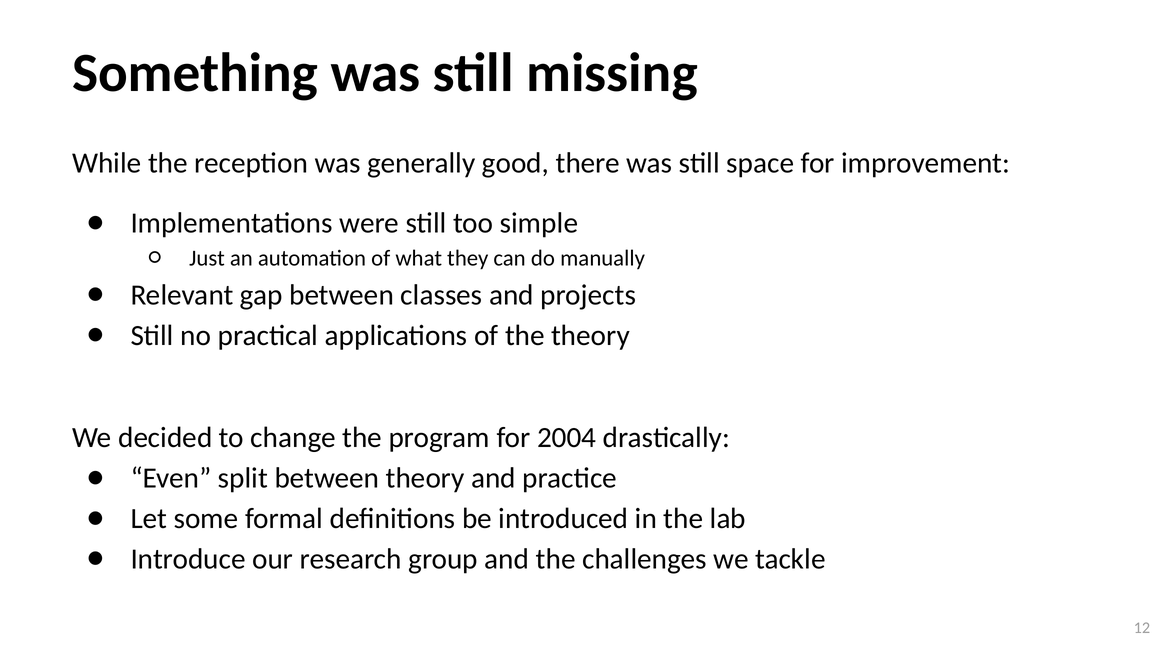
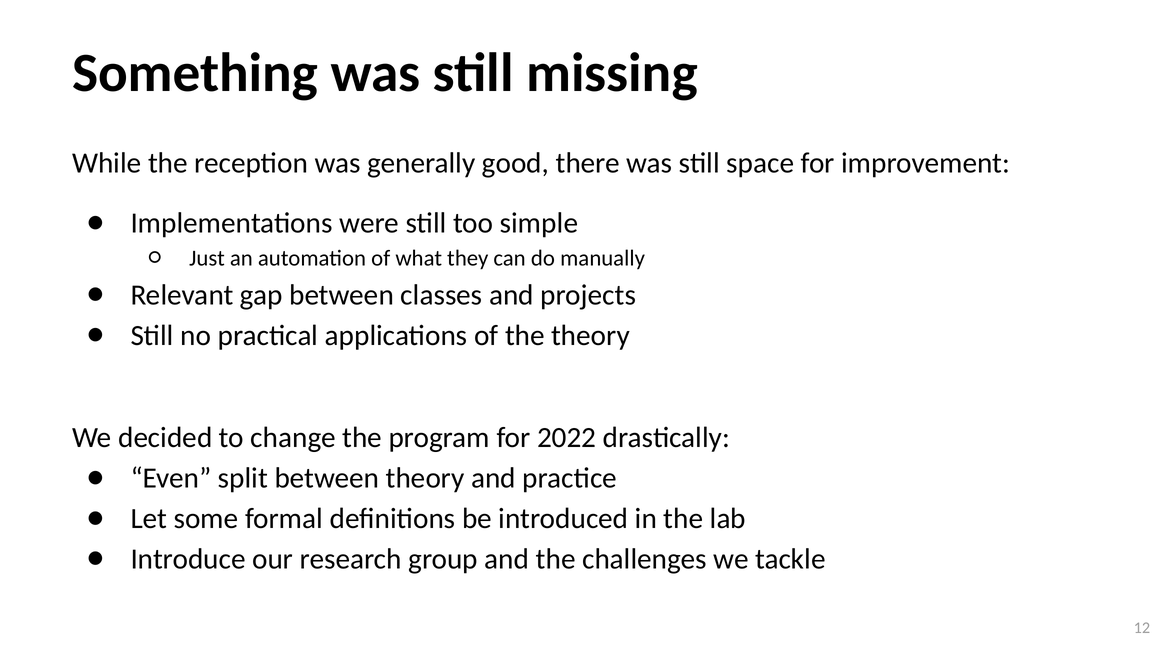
2004: 2004 -> 2022
